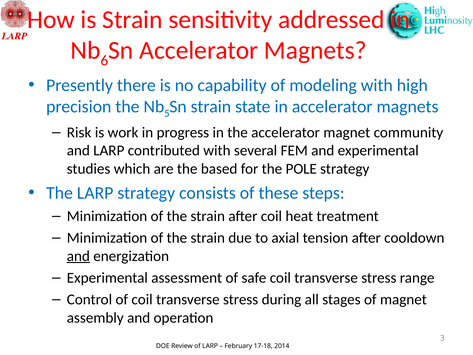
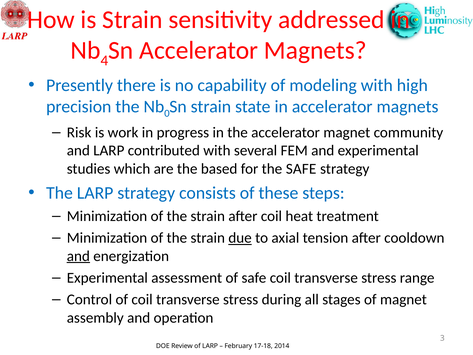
6: 6 -> 4
5: 5 -> 0
the POLE: POLE -> SAFE
due underline: none -> present
